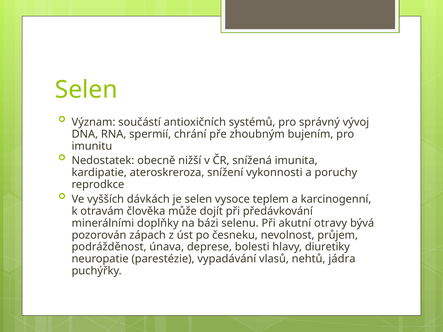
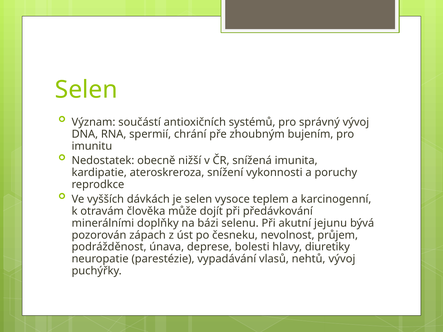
otravy: otravy -> jejunu
nehtů jádra: jádra -> vývoj
